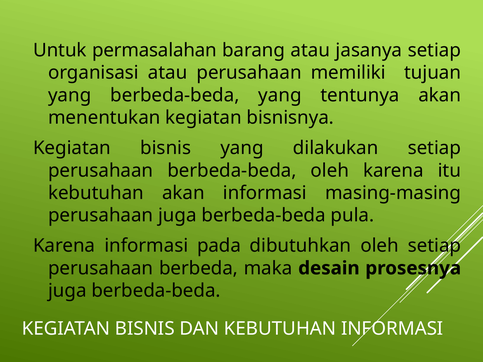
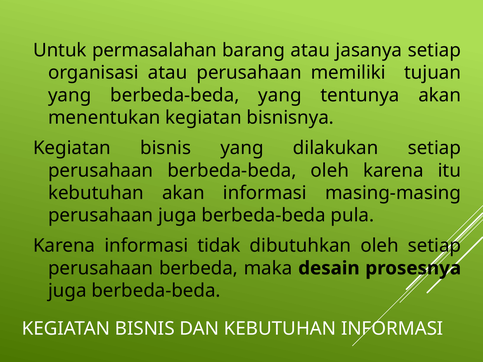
pada: pada -> tidak
